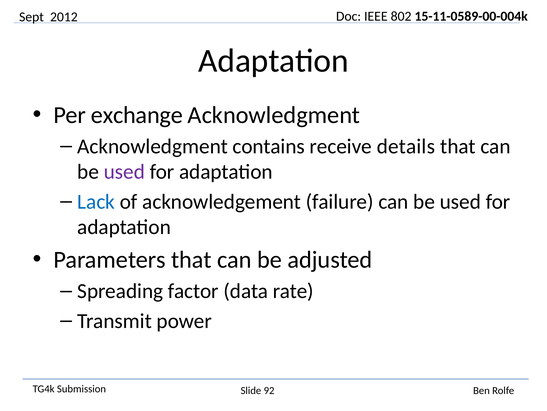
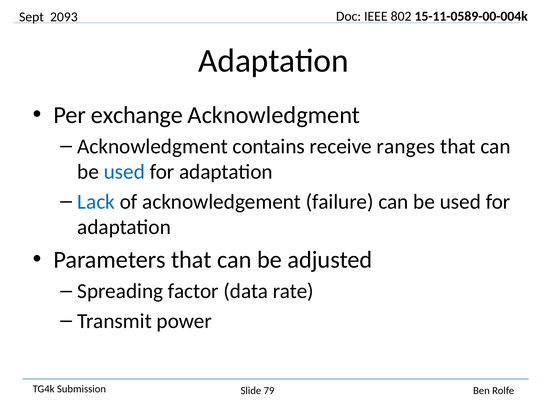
2012: 2012 -> 2093
details: details -> ranges
used at (124, 172) colour: purple -> blue
92: 92 -> 79
